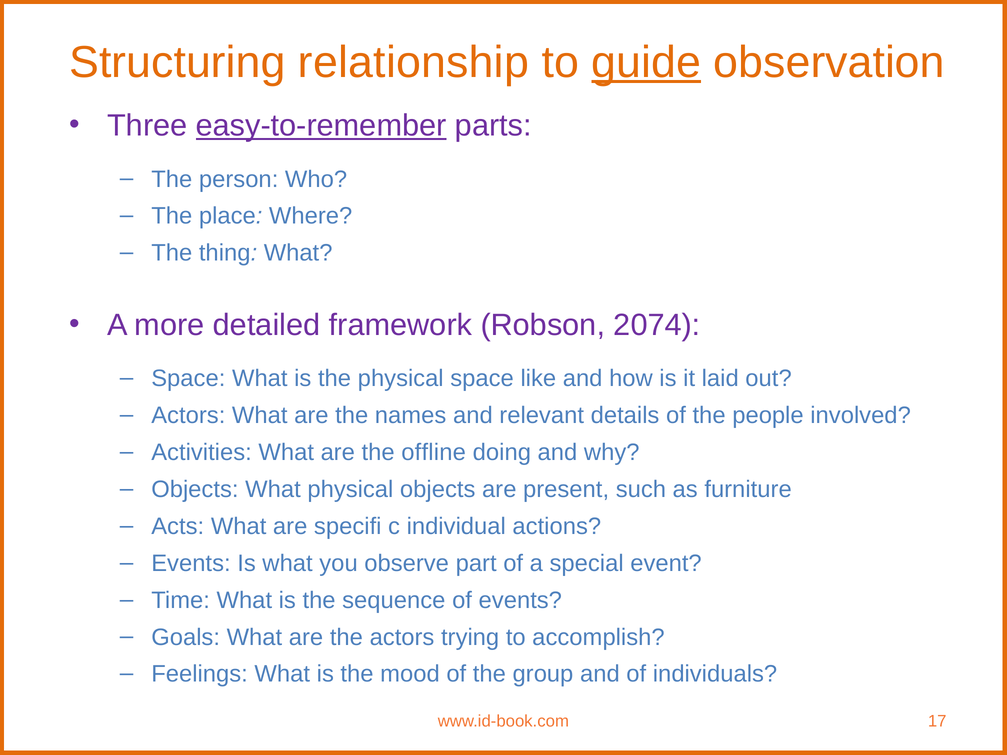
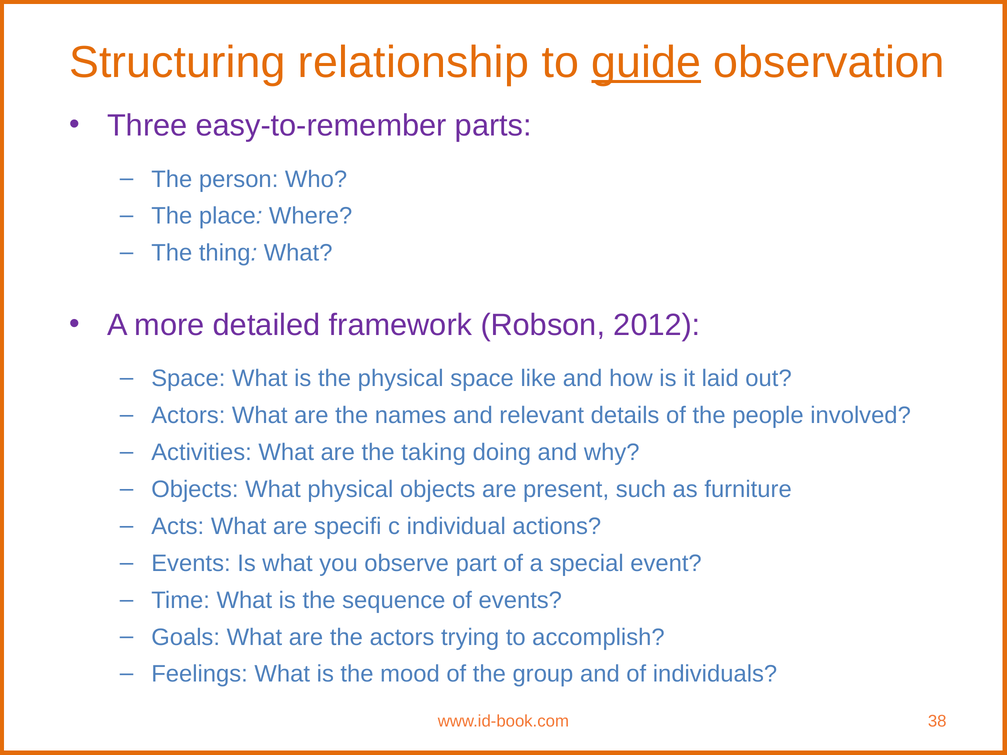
easy-to-remember underline: present -> none
2074: 2074 -> 2012
offline: offline -> taking
17: 17 -> 38
